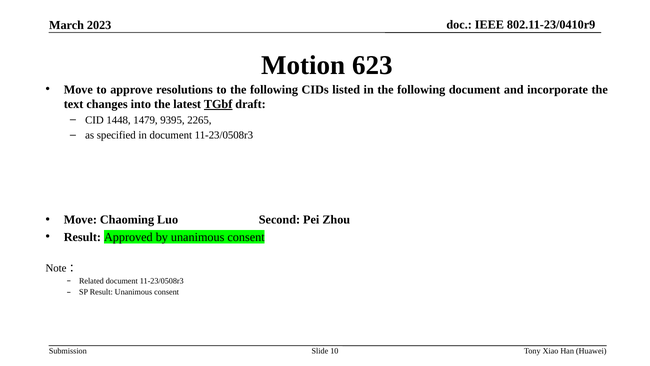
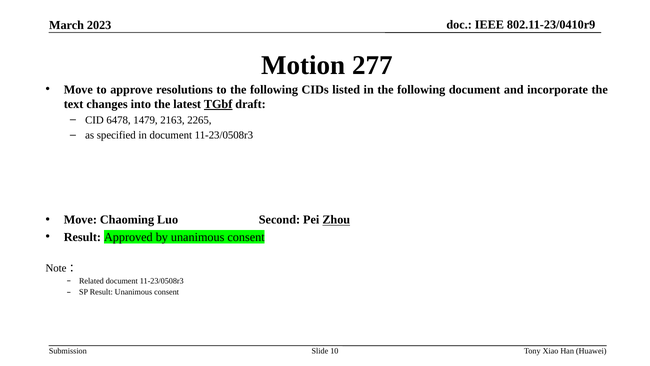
623: 623 -> 277
1448: 1448 -> 6478
9395: 9395 -> 2163
Zhou underline: none -> present
